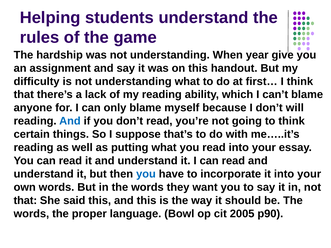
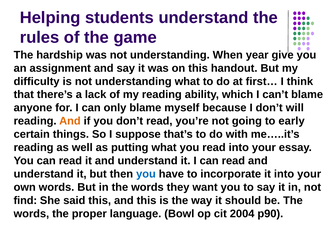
And at (70, 121) colour: blue -> orange
to think: think -> early
that at (25, 201): that -> find
2005: 2005 -> 2004
